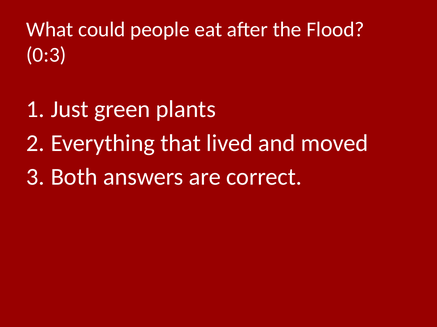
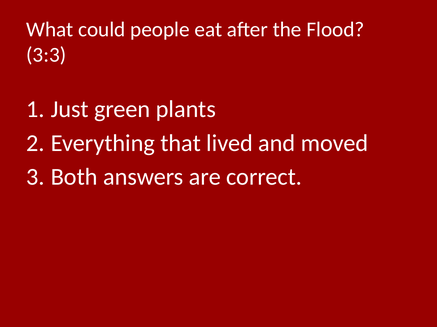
0:3: 0:3 -> 3:3
